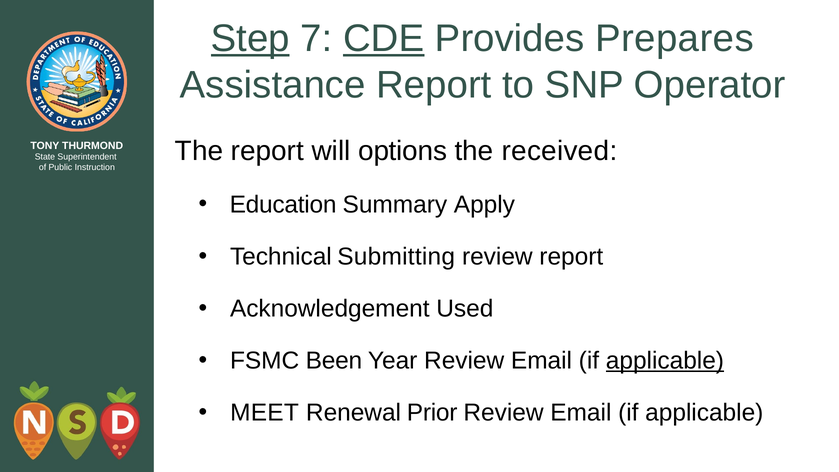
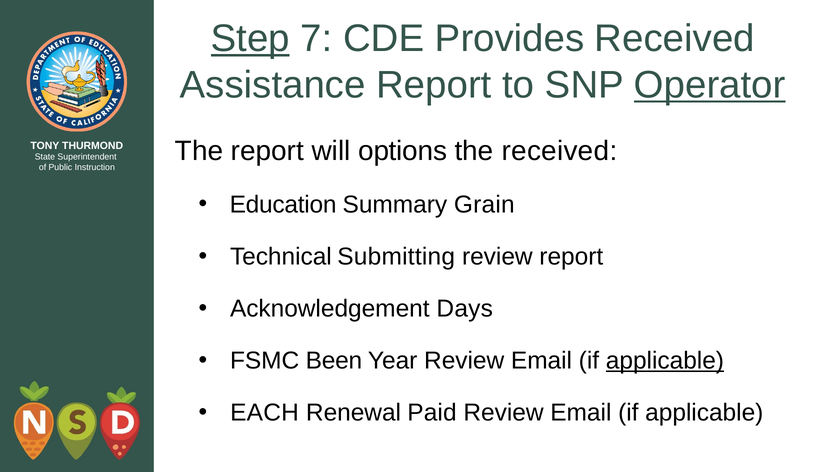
CDE underline: present -> none
Provides Prepares: Prepares -> Received
Operator underline: none -> present
Apply: Apply -> Grain
Used: Used -> Days
MEET: MEET -> EACH
Prior: Prior -> Paid
